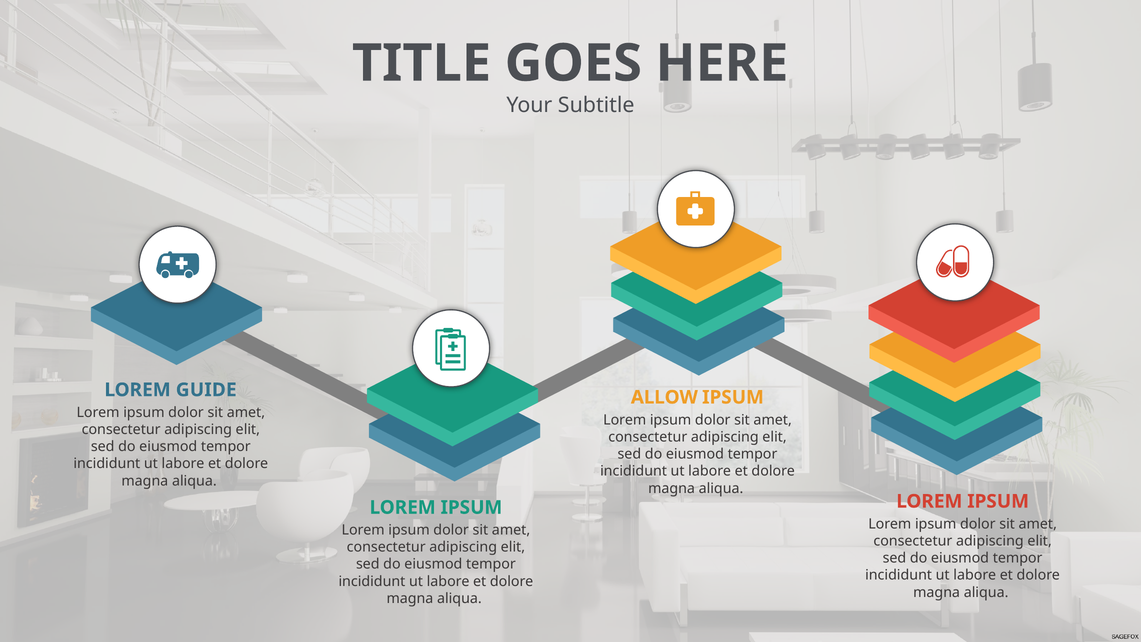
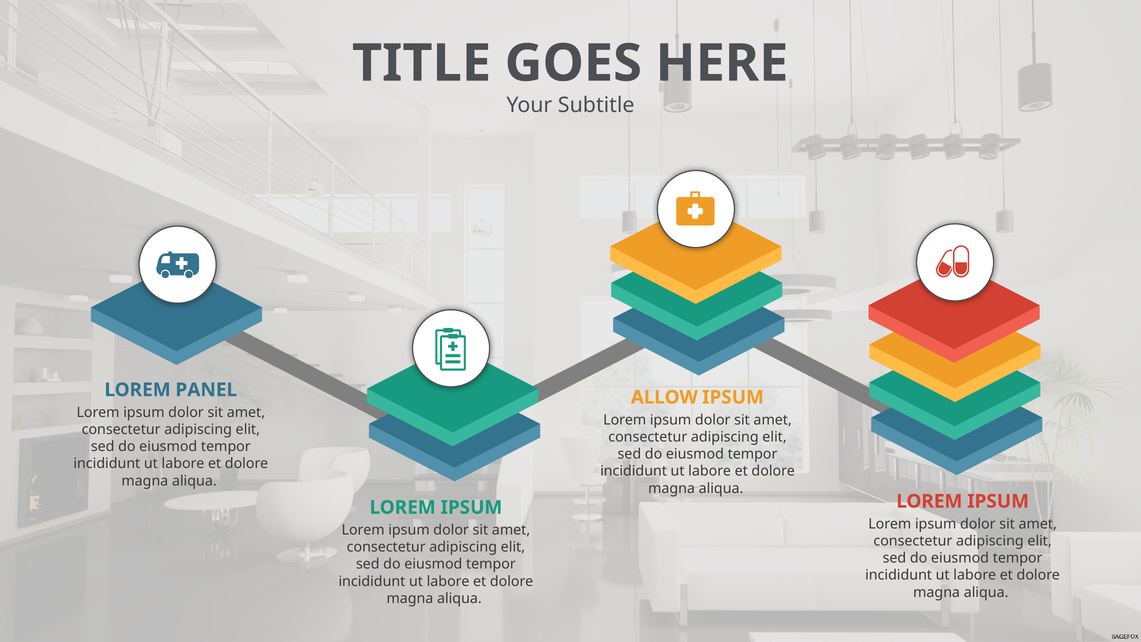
GUIDE: GUIDE -> PANEL
